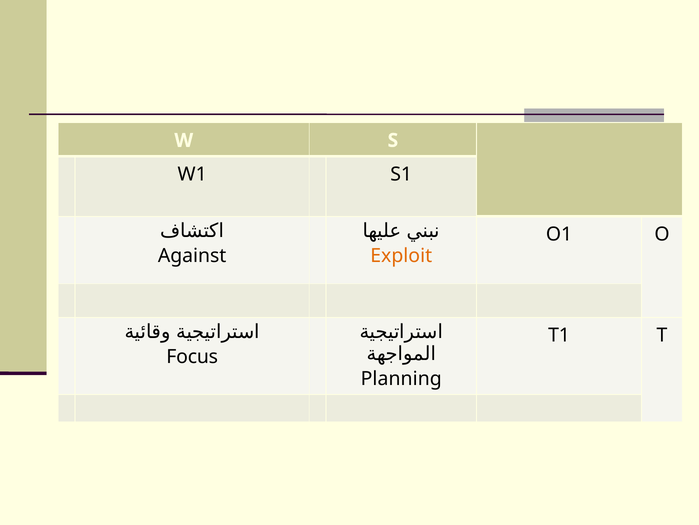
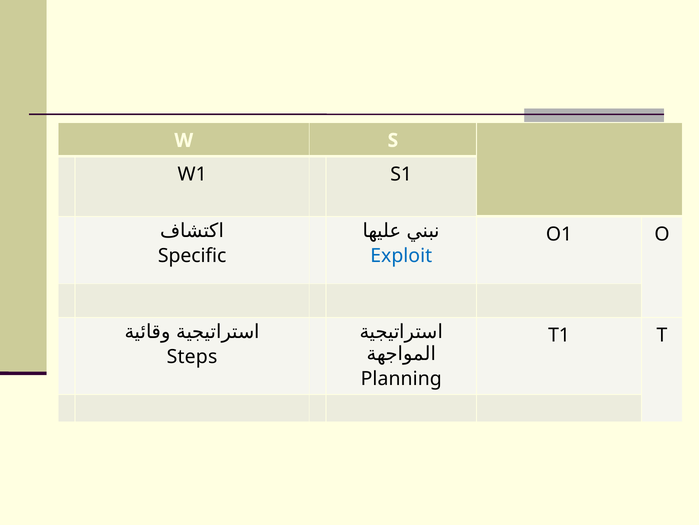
Against: Against -> Specific
Exploit colour: orange -> blue
Focus: Focus -> Steps
